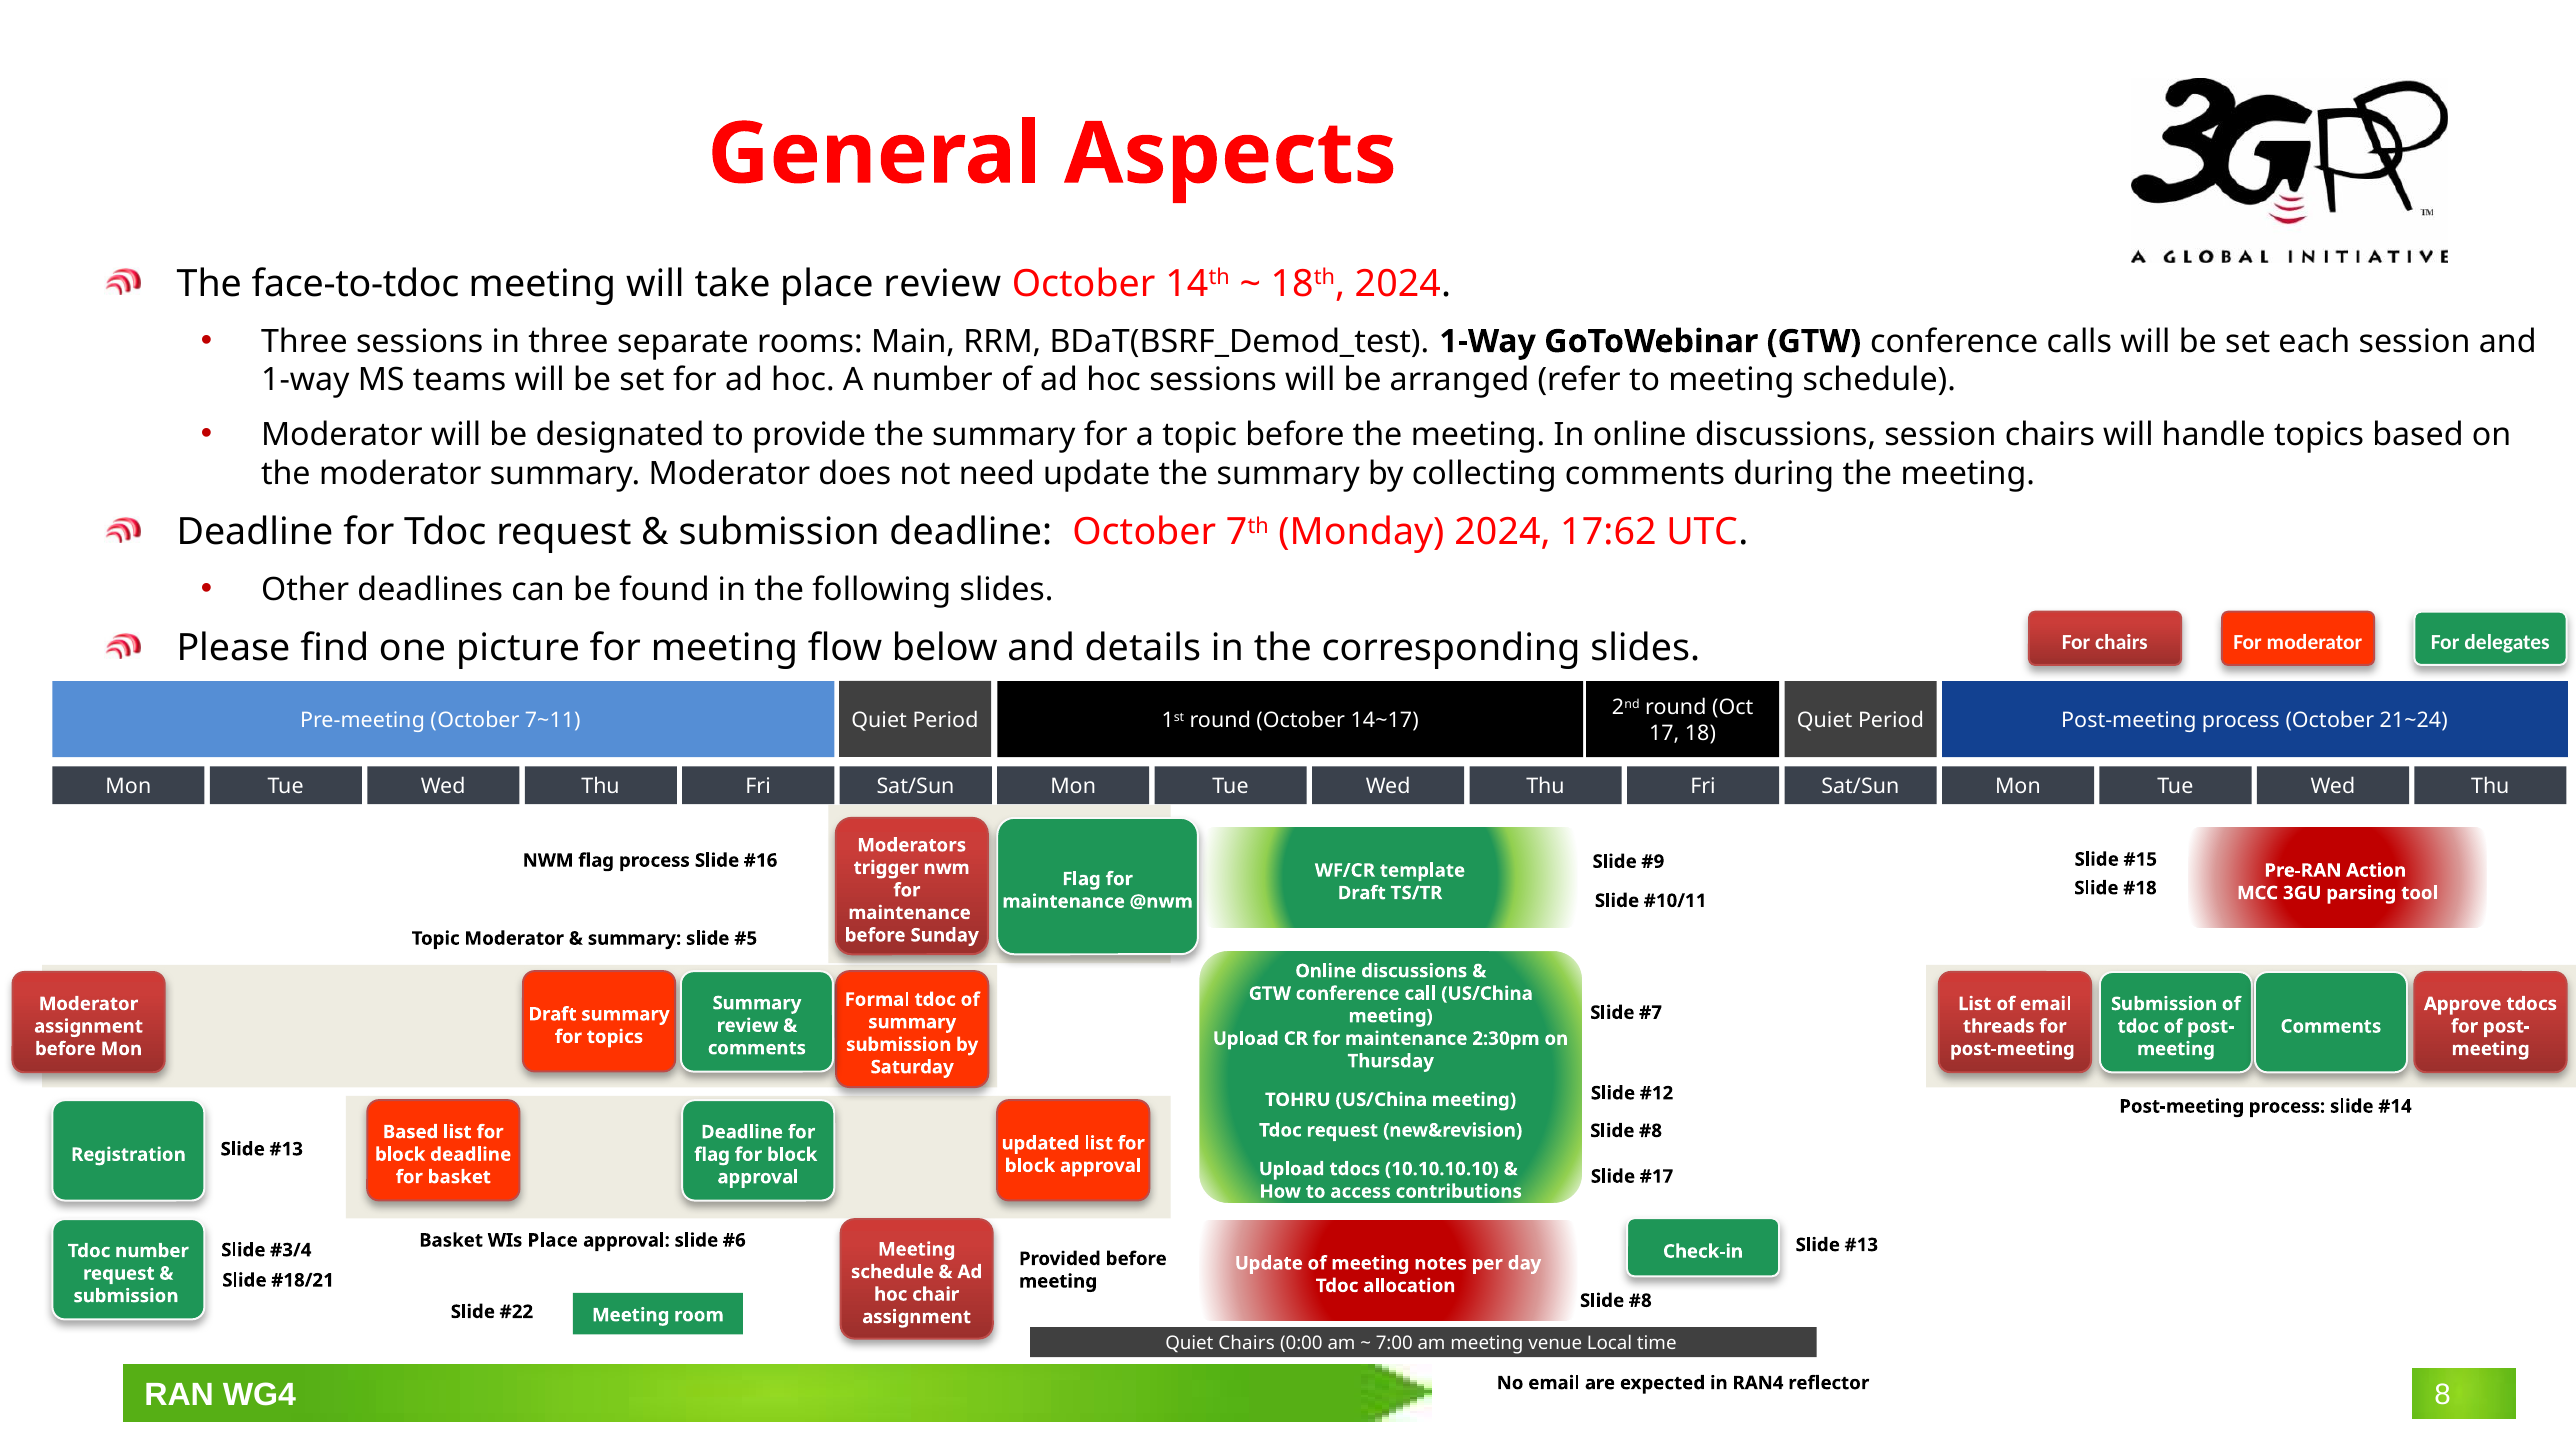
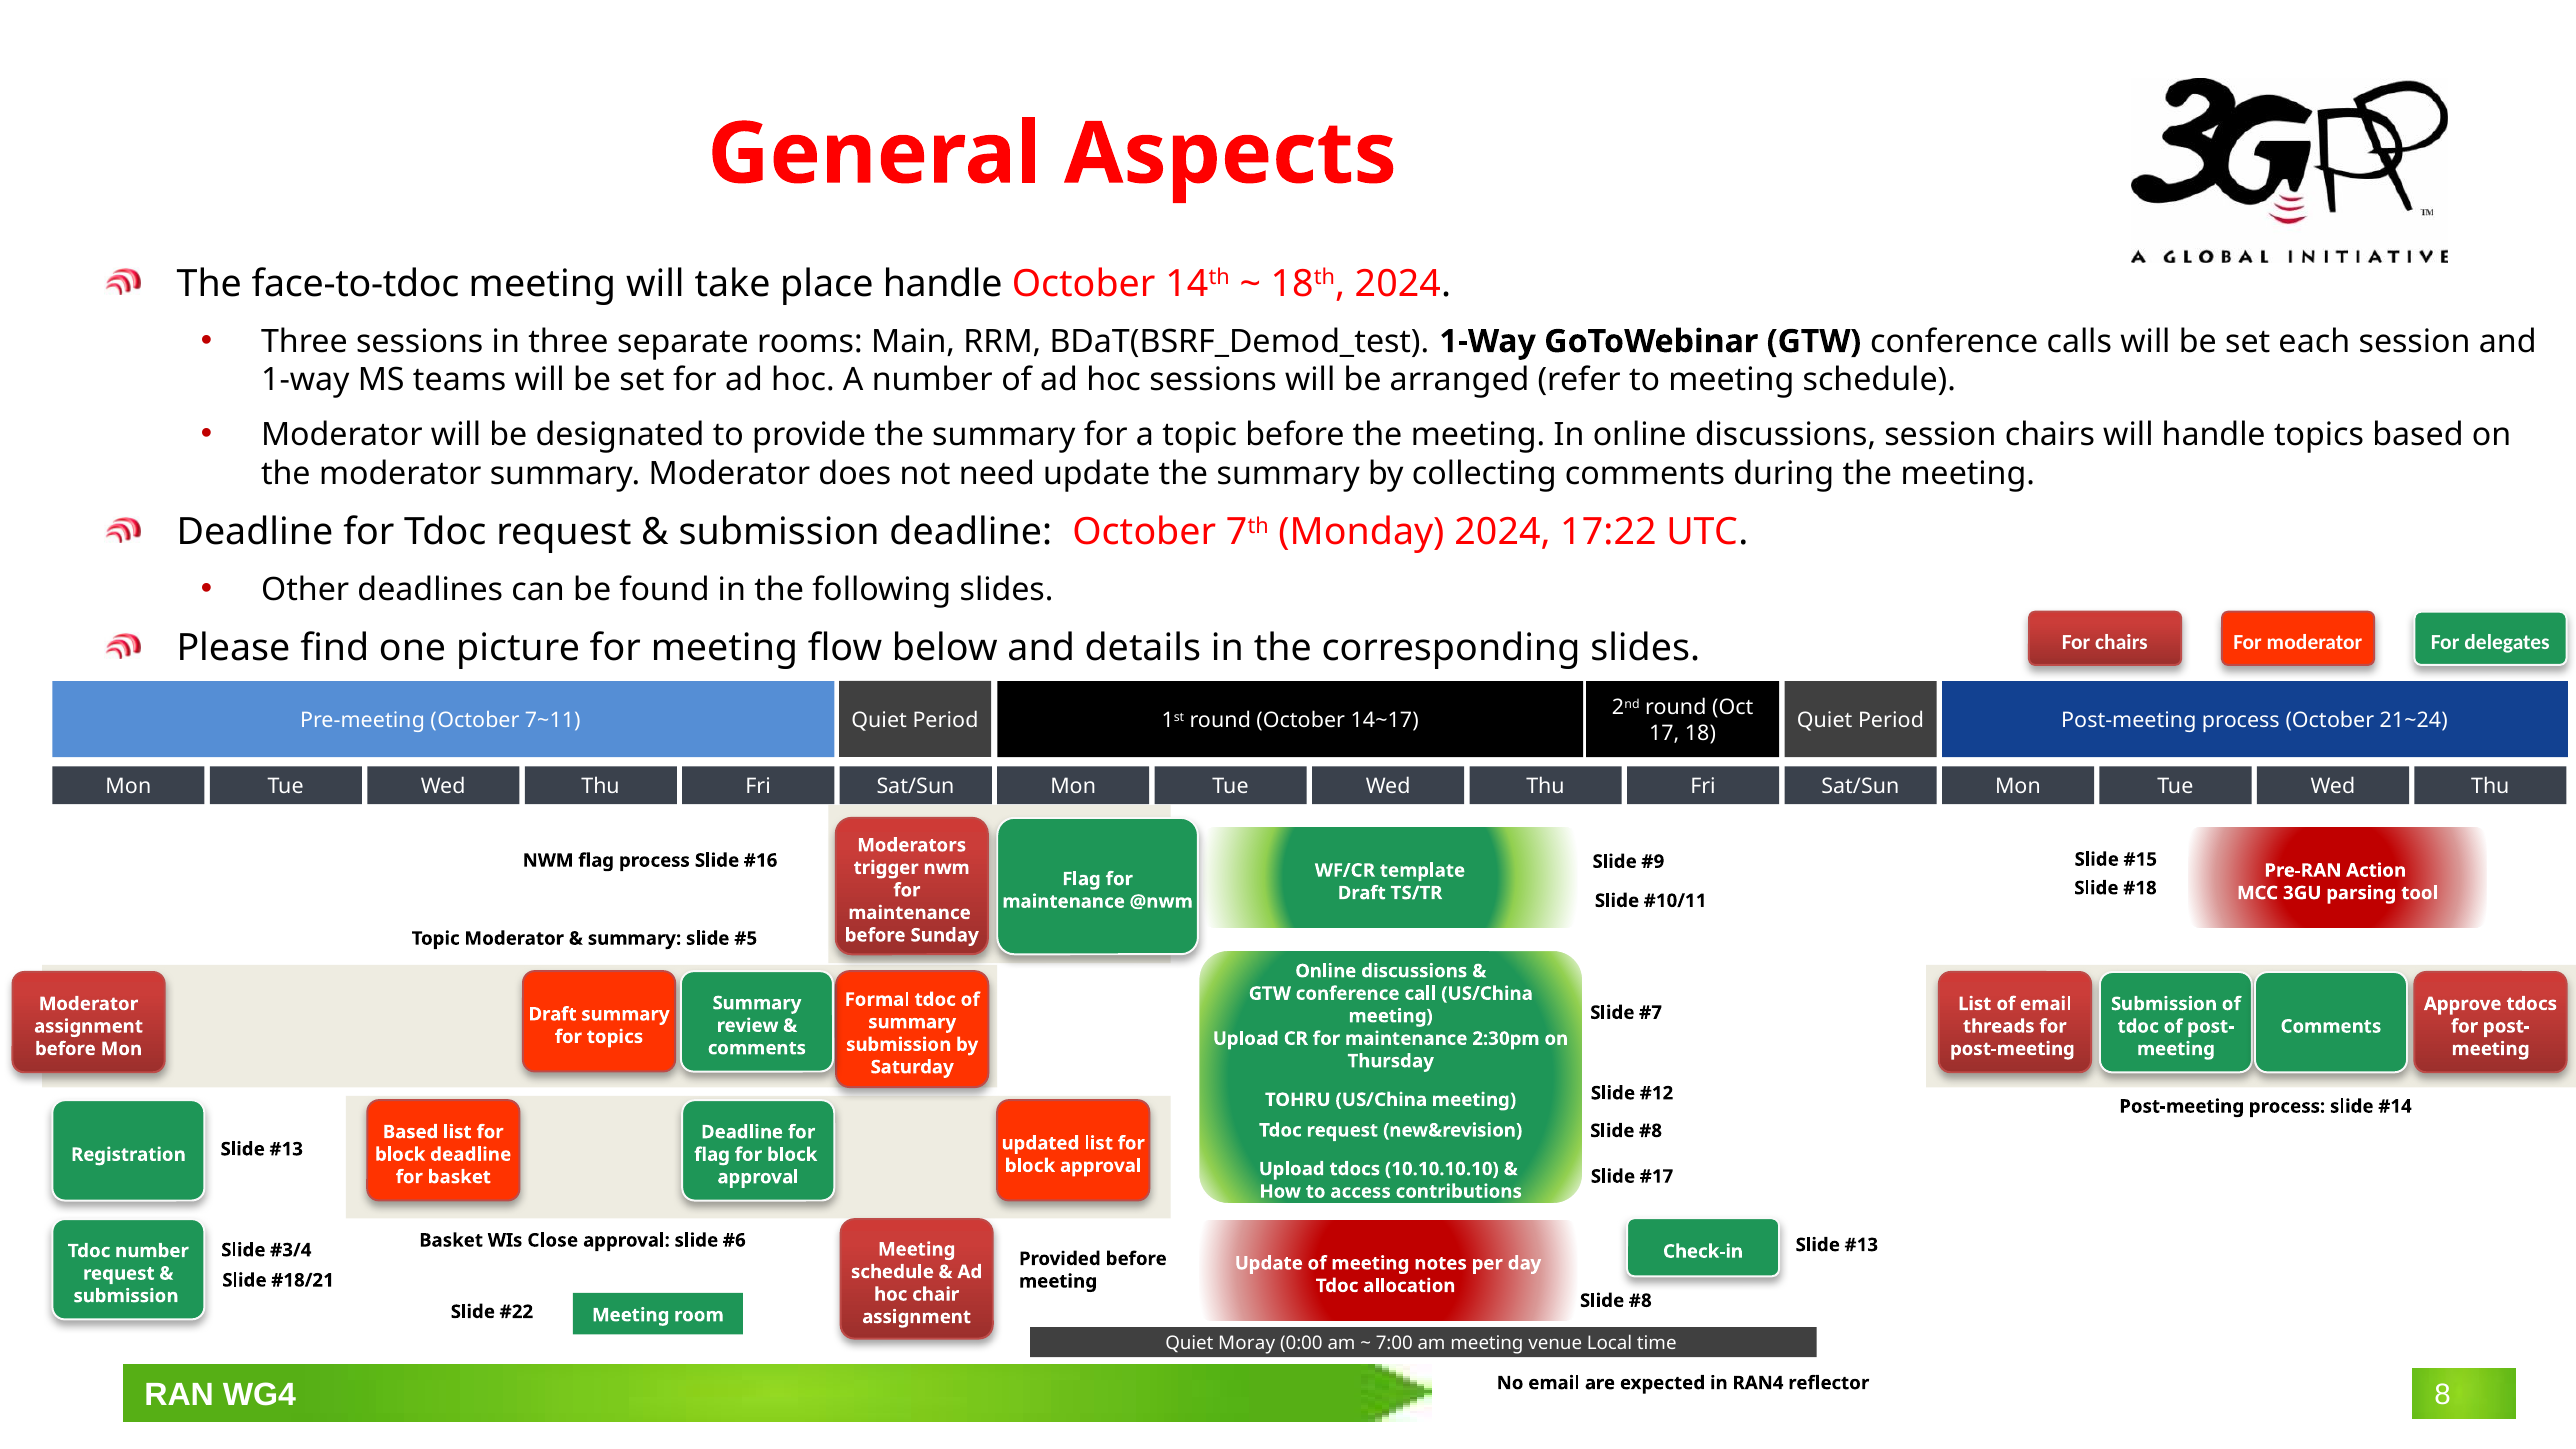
place review: review -> handle
17:62: 17:62 -> 17:22
WIs Place: Place -> Close
Quiet Chairs: Chairs -> Moray
